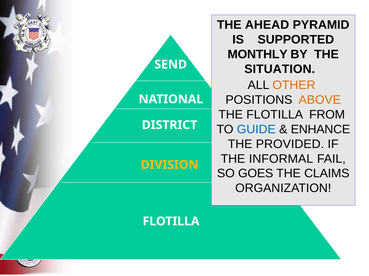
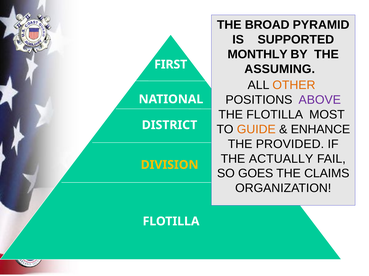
AHEAD: AHEAD -> BROAD
SEND: SEND -> FIRST
SITUATION: SITUATION -> ASSUMING
ABOVE colour: orange -> purple
FROM: FROM -> MOST
GUIDE colour: blue -> orange
INFORMAL: INFORMAL -> ACTUALLY
